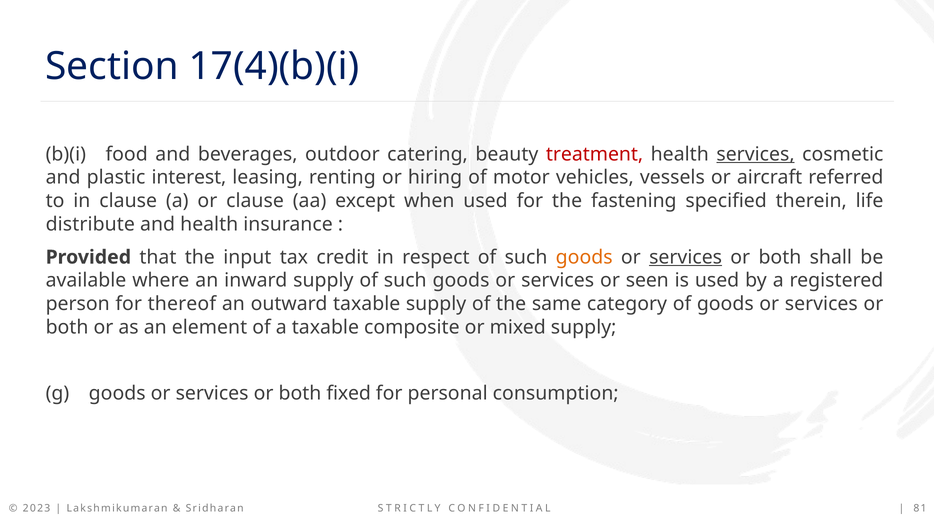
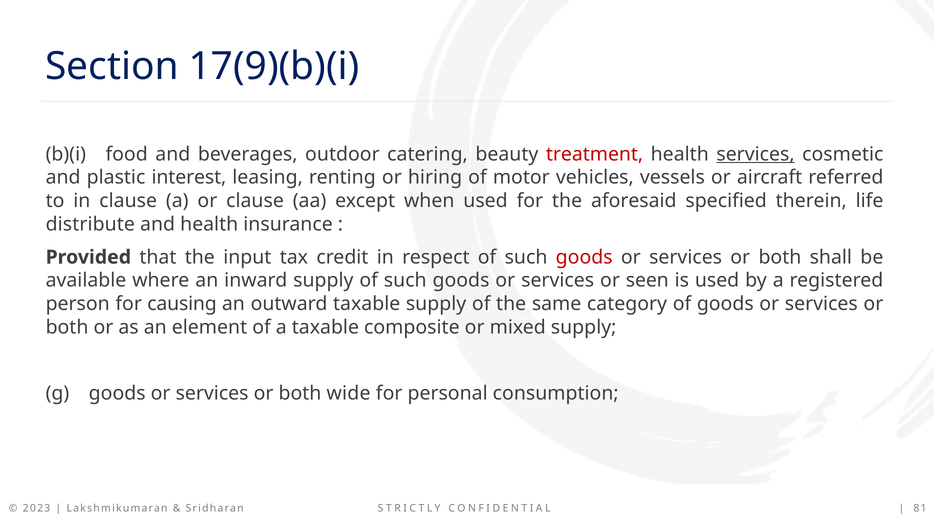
17(4)(b)(i: 17(4)(b)(i -> 17(9)(b)(i
fastening: fastening -> aforesaid
goods at (584, 257) colour: orange -> red
services at (686, 257) underline: present -> none
thereof: thereof -> causing
fixed: fixed -> wide
